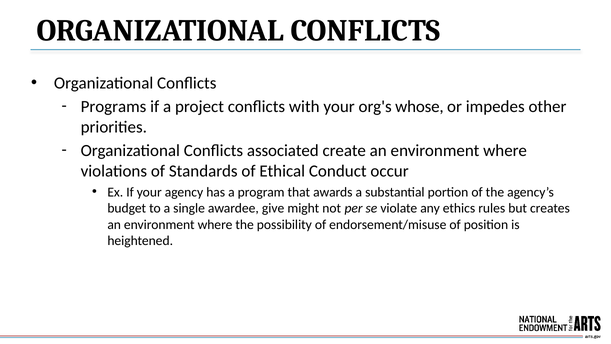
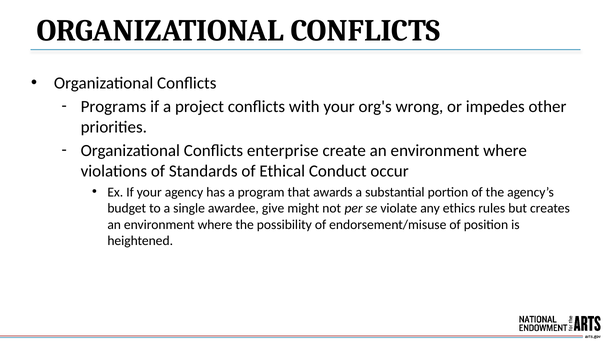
whose: whose -> wrong
associated: associated -> enterprise
